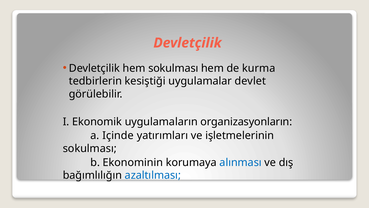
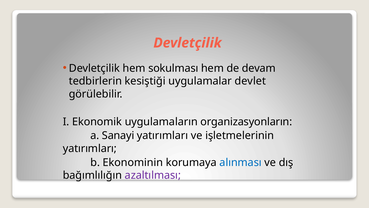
kurma: kurma -> devam
Içinde: Içinde -> Sanayi
sokulması at (90, 148): sokulması -> yatırımları
azaltılması colour: blue -> purple
